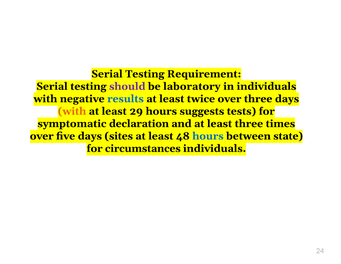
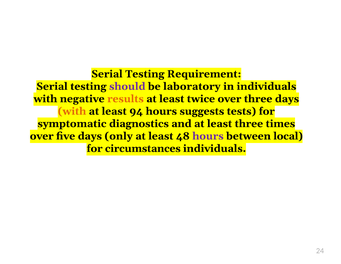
results colour: blue -> orange
29: 29 -> 94
declaration: declaration -> diagnostics
sites: sites -> only
hours at (208, 136) colour: blue -> purple
state: state -> local
